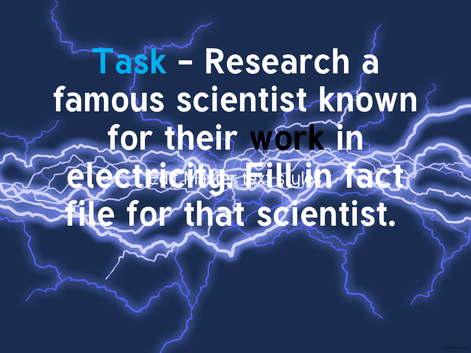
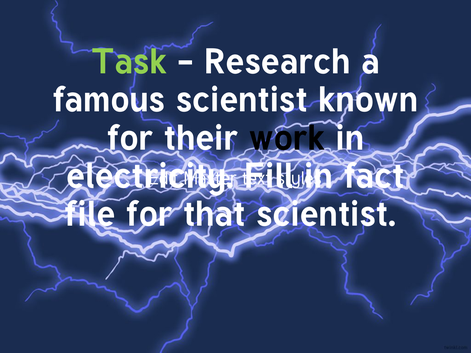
Task colour: light blue -> light green
